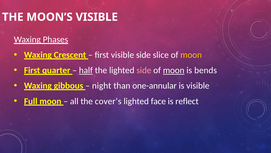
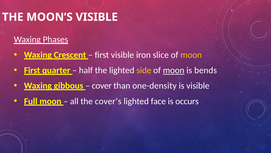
visible side: side -> iron
half underline: present -> none
side at (144, 70) colour: pink -> yellow
night: night -> cover
one-annular: one-annular -> one-density
reflect: reflect -> occurs
